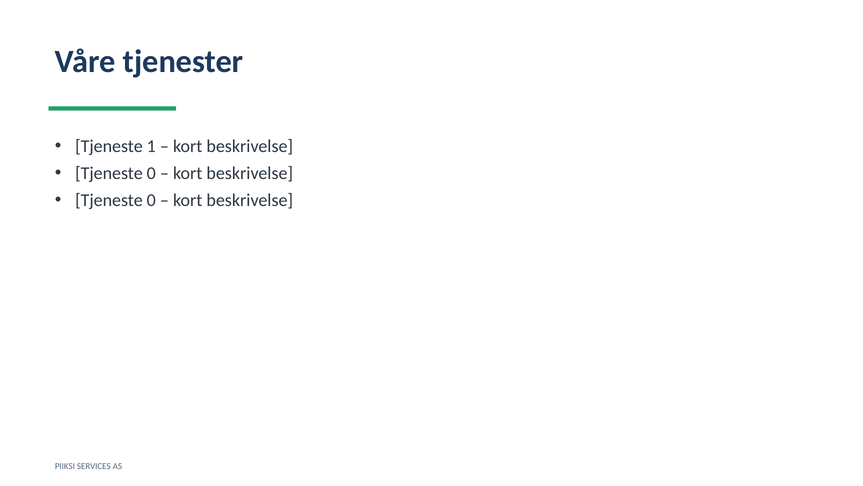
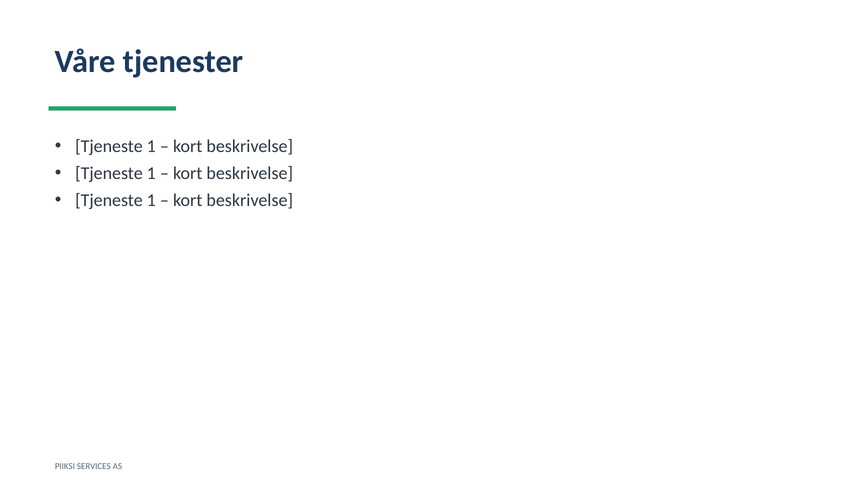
0 at (151, 173): 0 -> 1
0 at (151, 200): 0 -> 1
